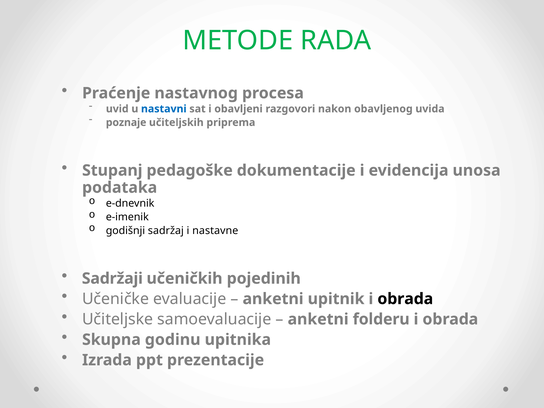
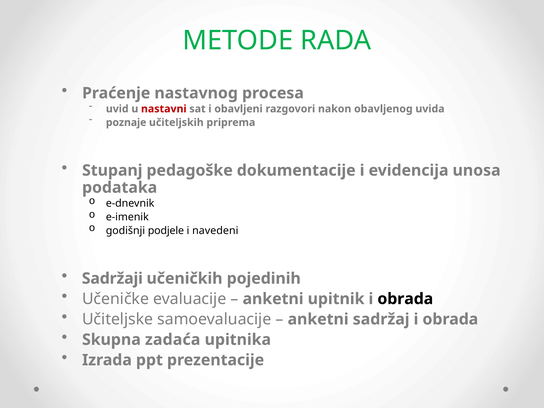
nastavni colour: blue -> red
sadržaj: sadržaj -> podjele
nastavne: nastavne -> navedeni
folderu: folderu -> sadržaj
godinu: godinu -> zadaća
